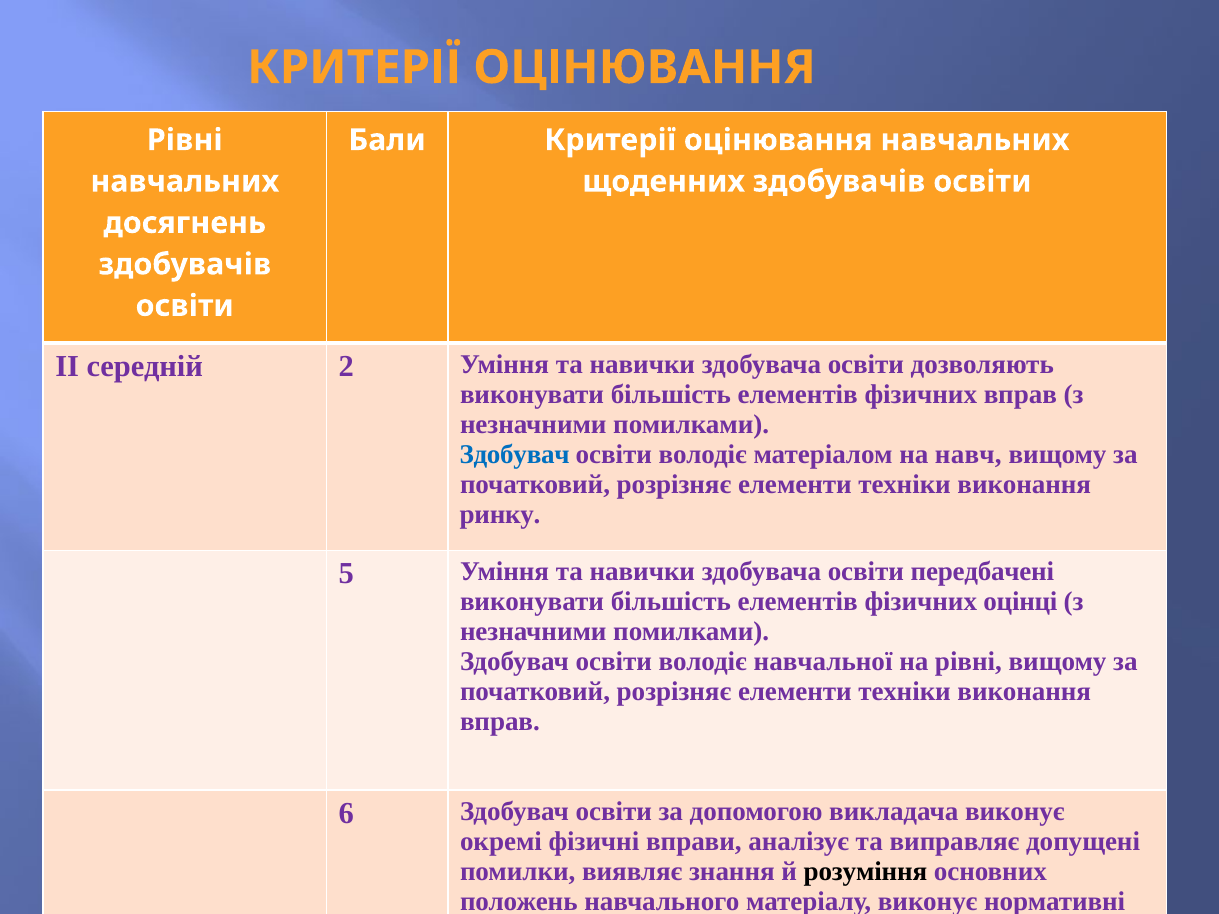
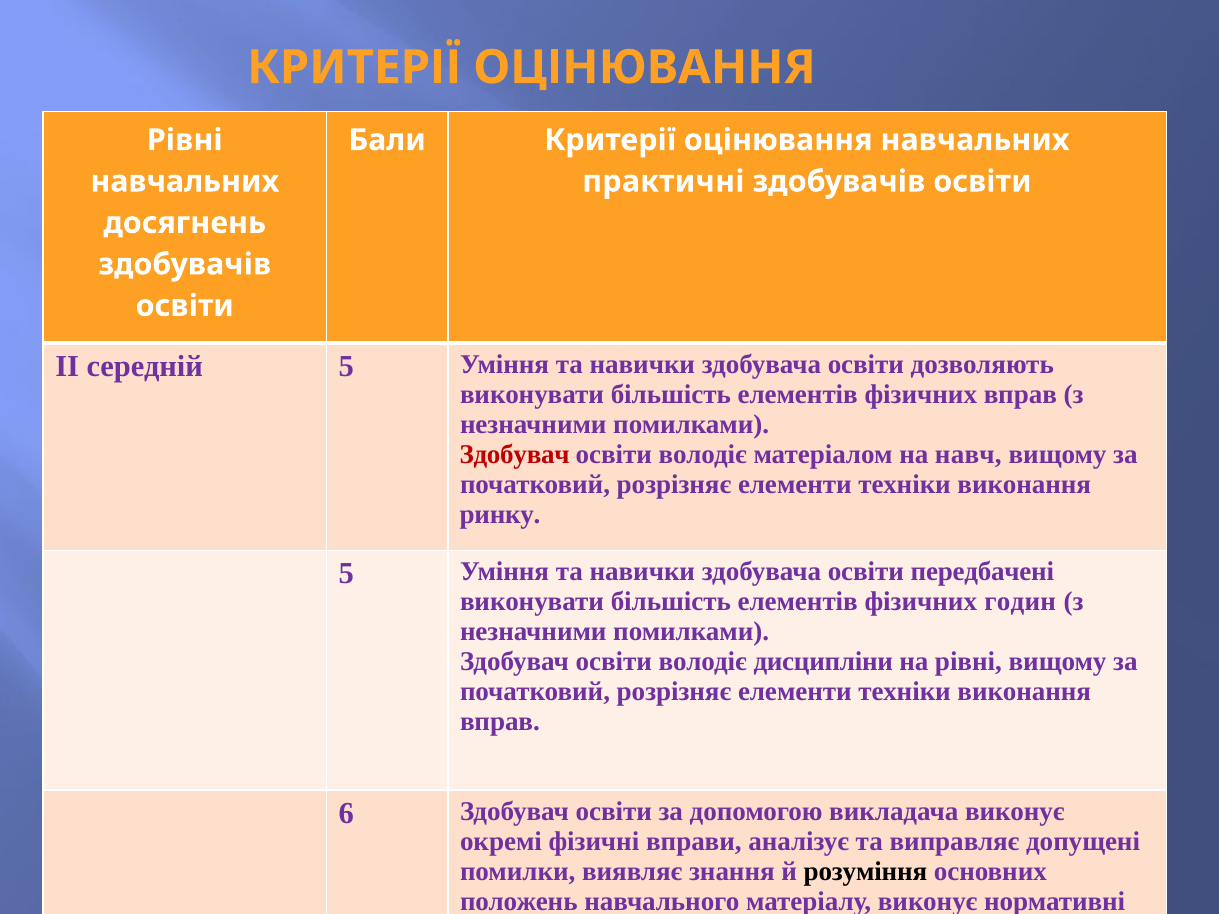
щоденних: щоденних -> практичні
середній 2: 2 -> 5
Здобувач at (515, 455) colour: blue -> red
оцінці: оцінці -> годин
навчальної: навчальної -> дисципліни
